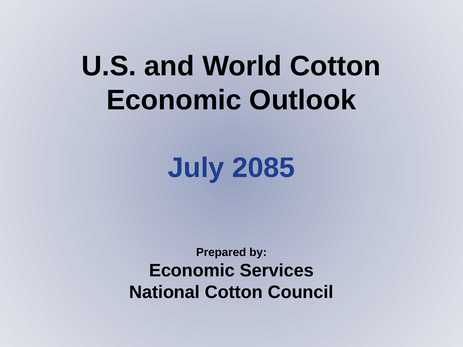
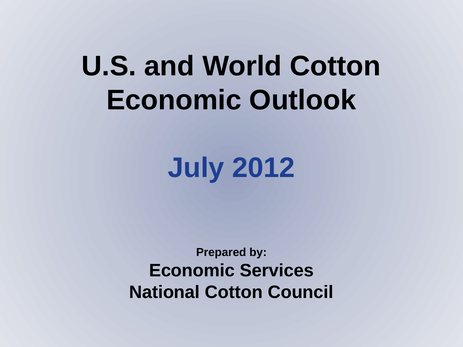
2085: 2085 -> 2012
